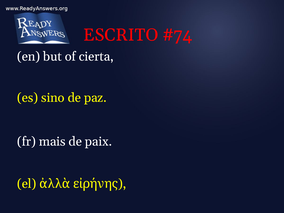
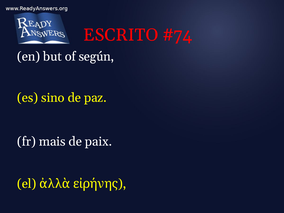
cierta: cierta -> según
